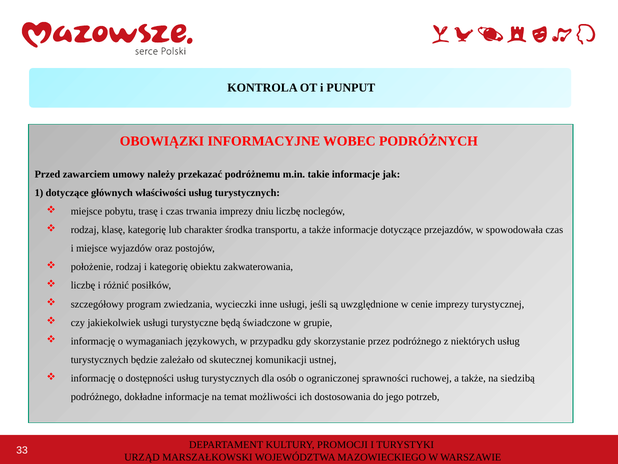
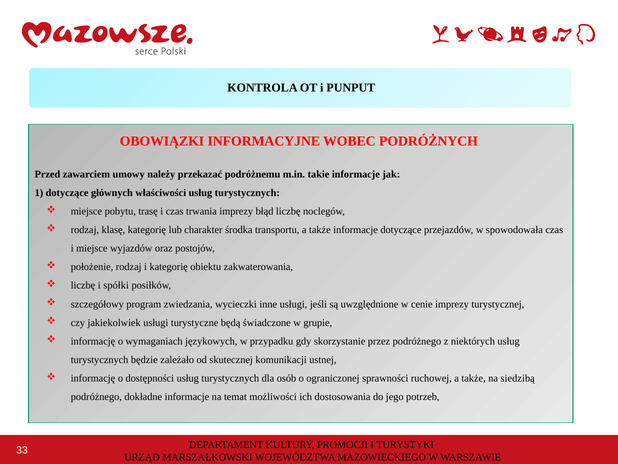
dniu: dniu -> błąd
różnić: różnić -> spółki
